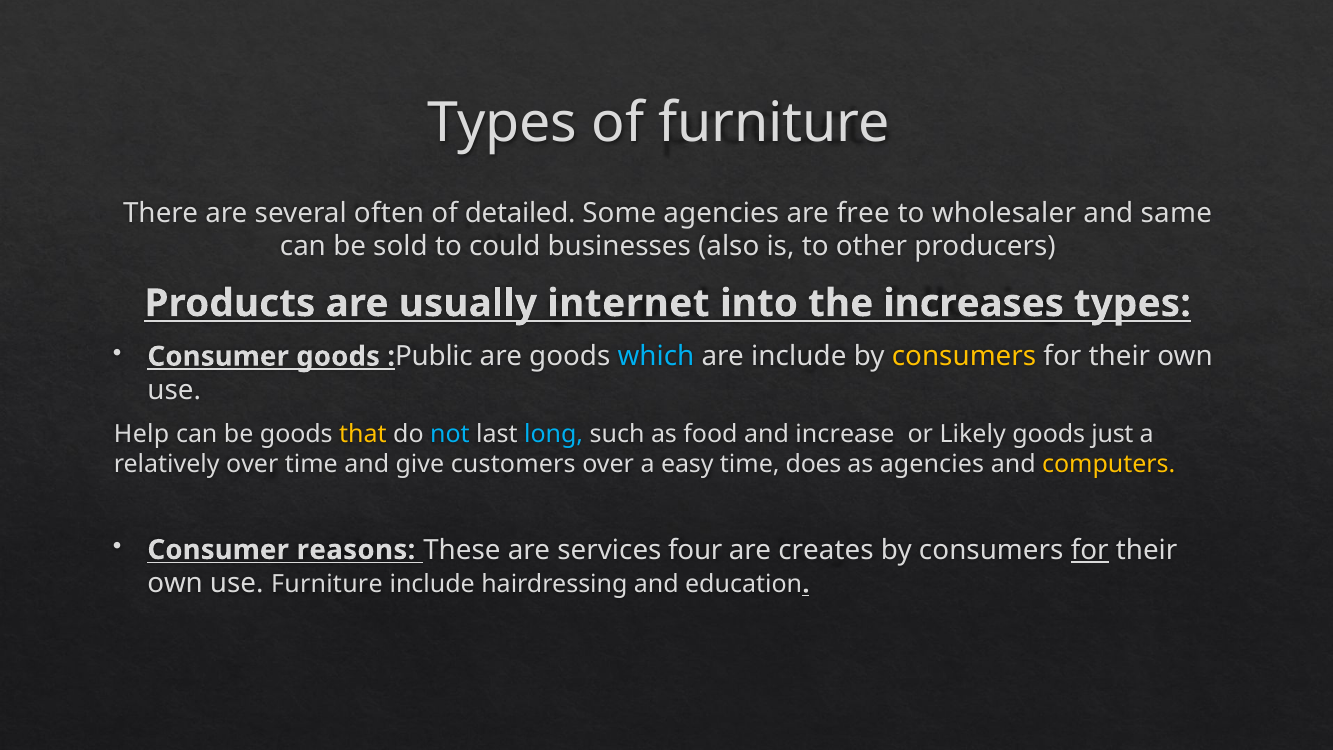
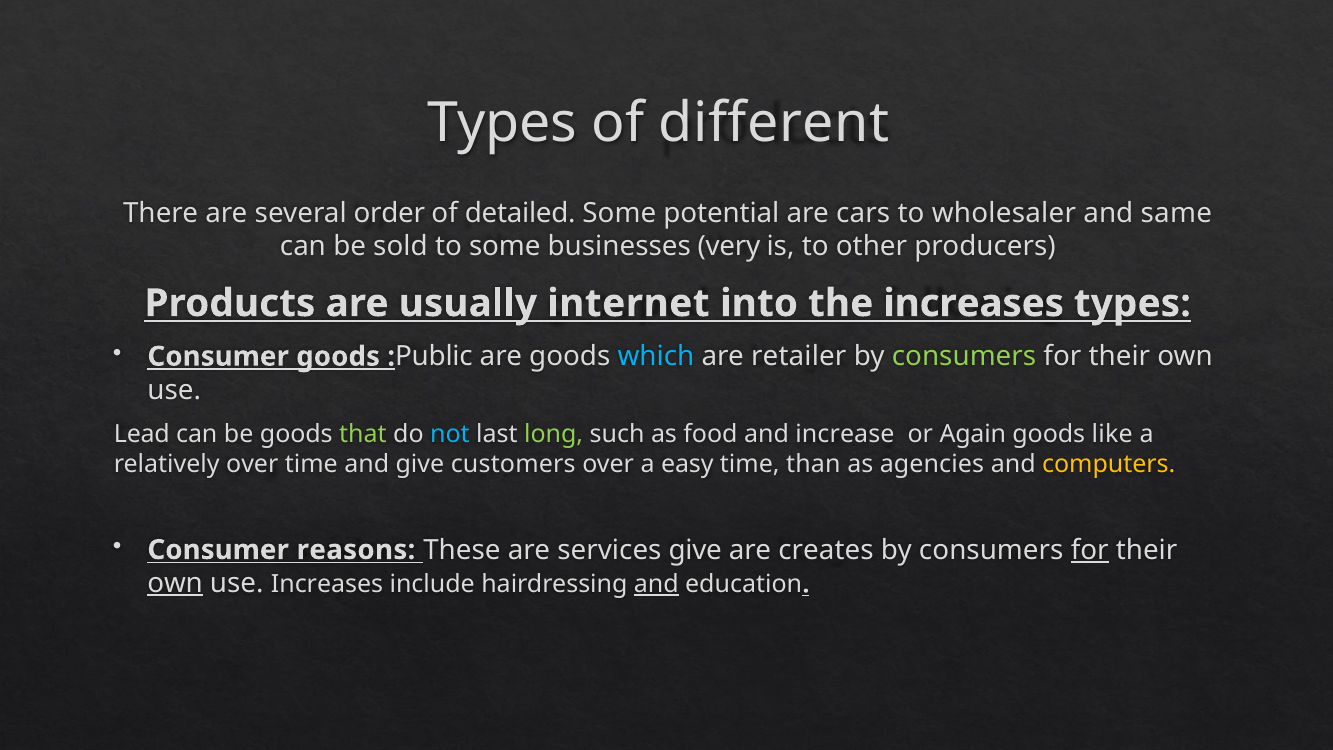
of furniture: furniture -> different
often: often -> order
Some agencies: agencies -> potential
free: free -> cars
to could: could -> some
also: also -> very
are include: include -> retailer
consumers at (964, 356) colour: yellow -> light green
Help: Help -> Lead
that colour: yellow -> light green
long colour: light blue -> light green
Likely: Likely -> Again
just: just -> like
does: does -> than
services four: four -> give
own at (175, 583) underline: none -> present
use Furniture: Furniture -> Increases
and at (656, 584) underline: none -> present
